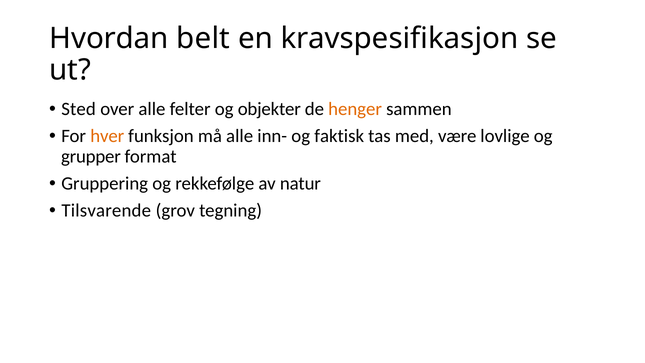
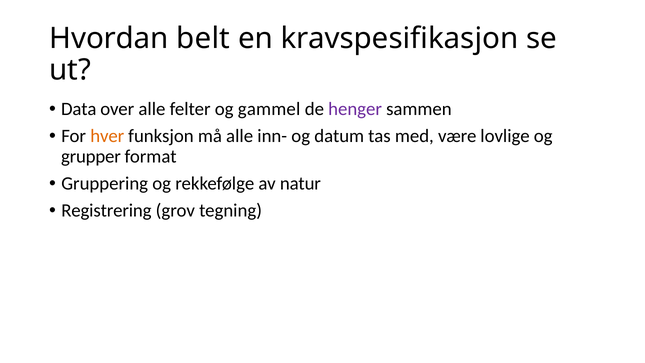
Sted: Sted -> Data
objekter: objekter -> gammel
henger colour: orange -> purple
faktisk: faktisk -> datum
Tilsvarende: Tilsvarende -> Registrering
